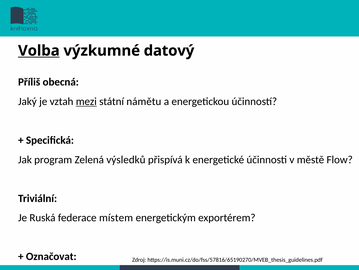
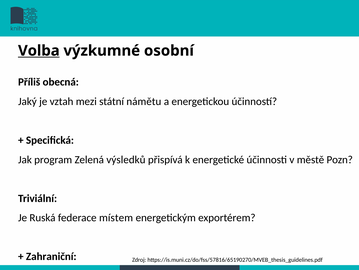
datový: datový -> osobní
mezi underline: present -> none
Flow: Flow -> Pozn
Označovat at (51, 256): Označovat -> Zahraniční
